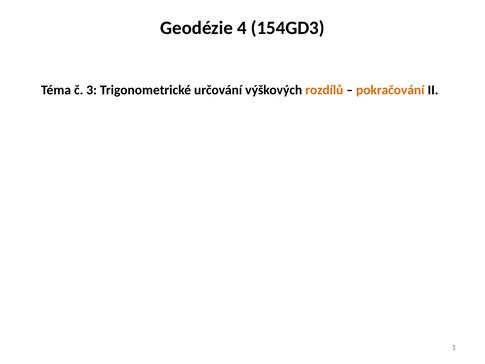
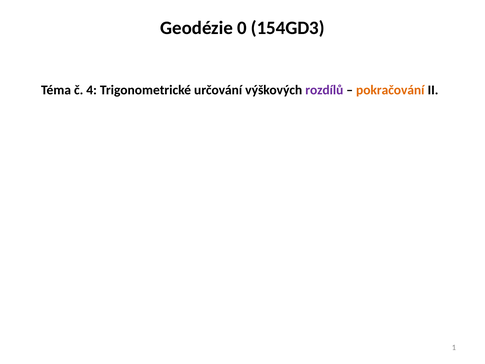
4: 4 -> 0
3: 3 -> 4
rozdílů colour: orange -> purple
